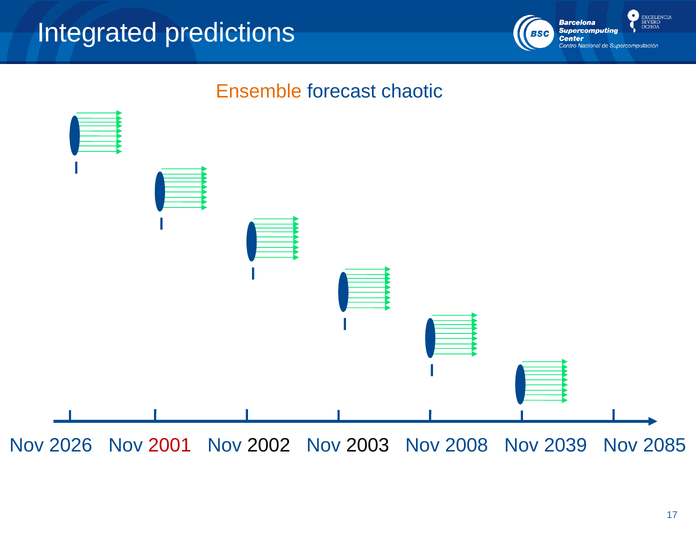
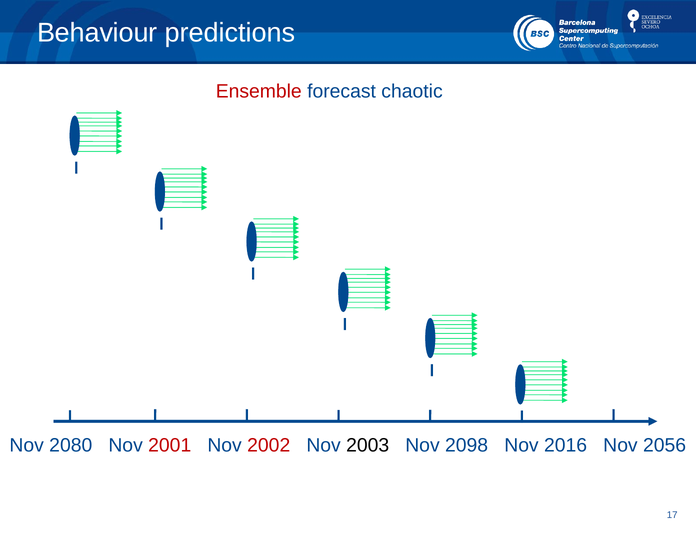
Integrated: Integrated -> Behaviour
Ensemble colour: orange -> red
2026: 2026 -> 2080
2002 colour: black -> red
2008: 2008 -> 2098
2039: 2039 -> 2016
2085: 2085 -> 2056
